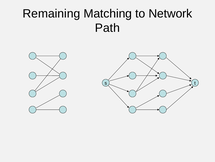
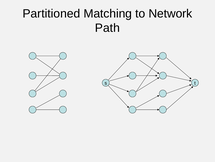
Remaining: Remaining -> Partitioned
